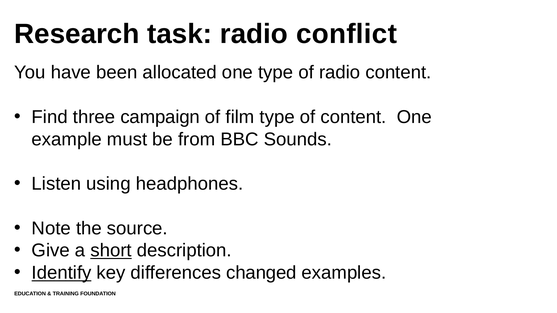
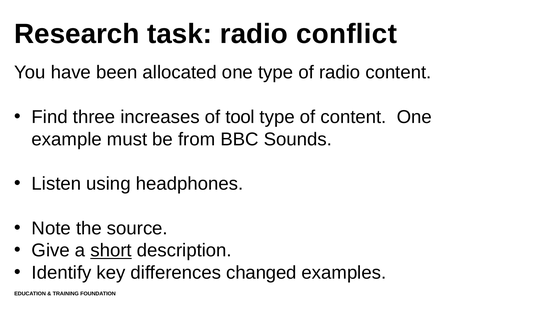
campaign: campaign -> increases
film: film -> tool
Identify underline: present -> none
